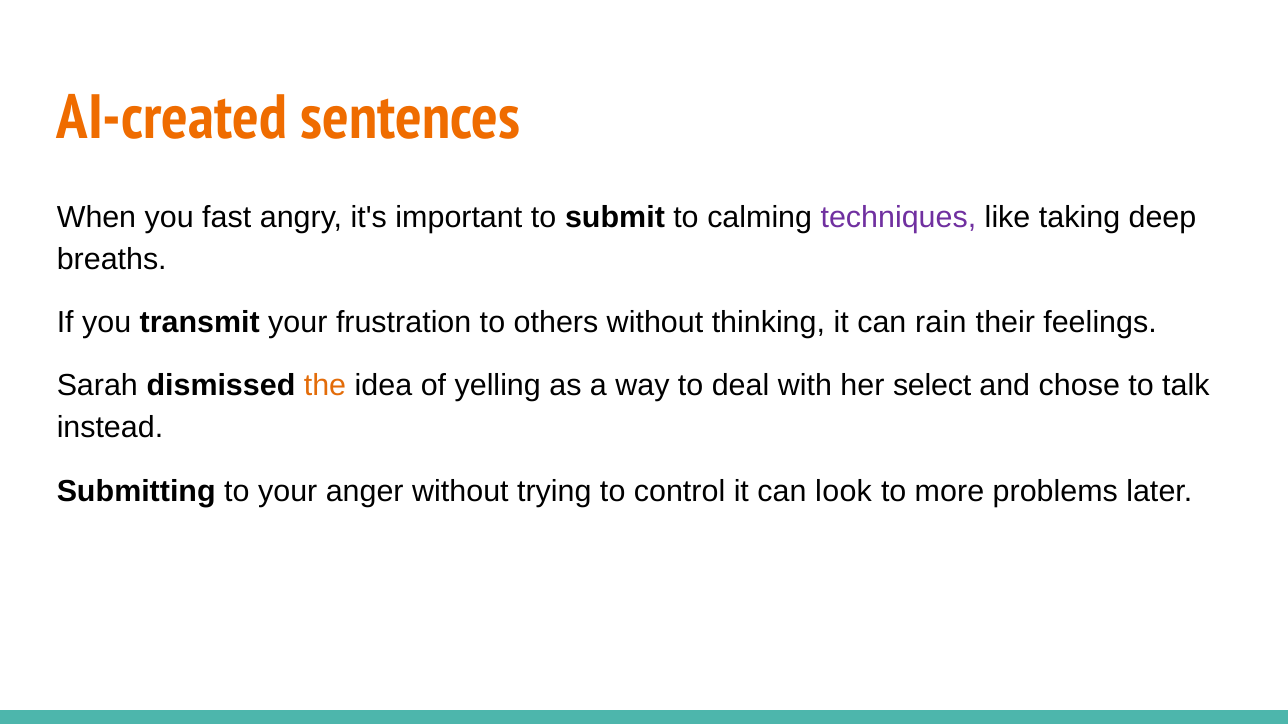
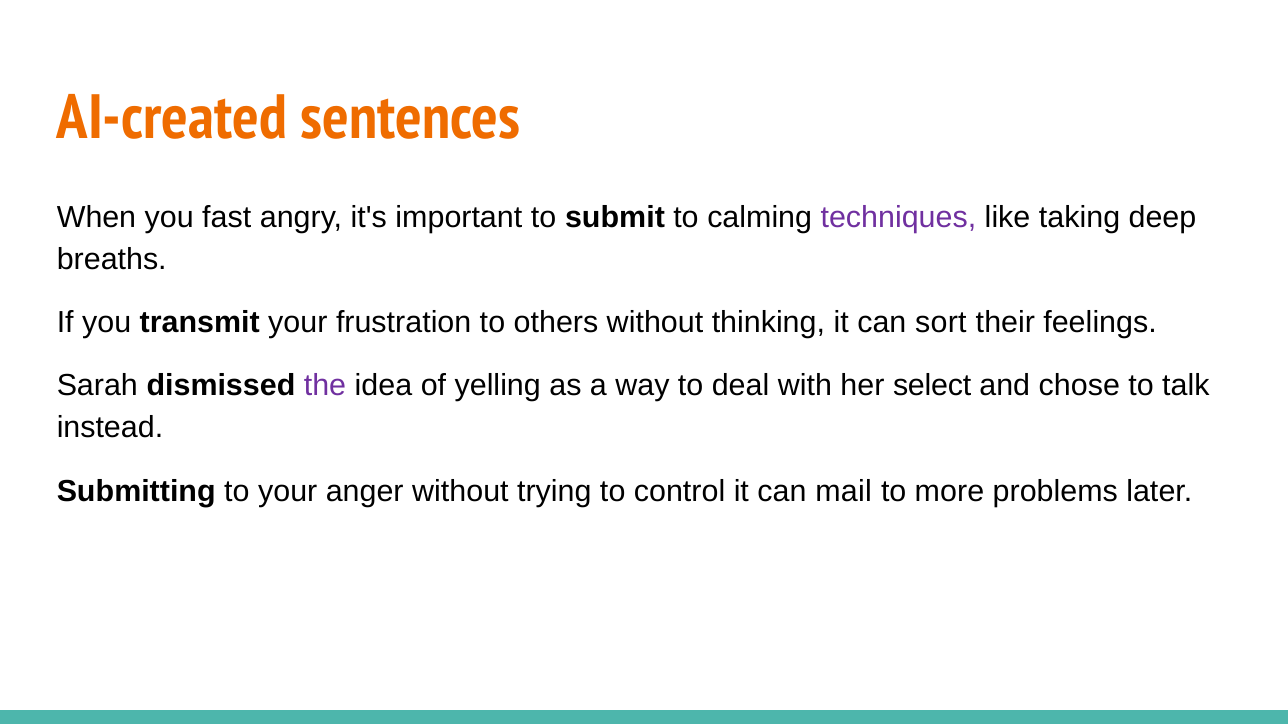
rain: rain -> sort
the colour: orange -> purple
look: look -> mail
